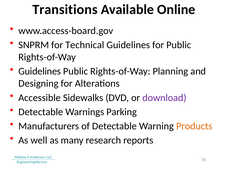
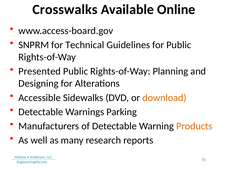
Transitions: Transitions -> Crosswalks
Guidelines at (40, 71): Guidelines -> Presented
download colour: purple -> orange
